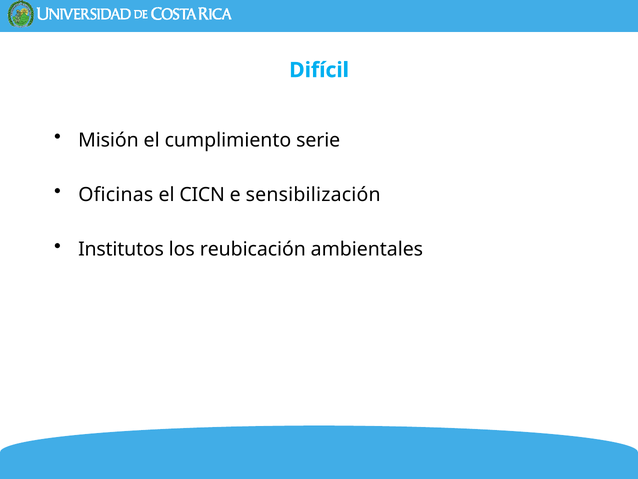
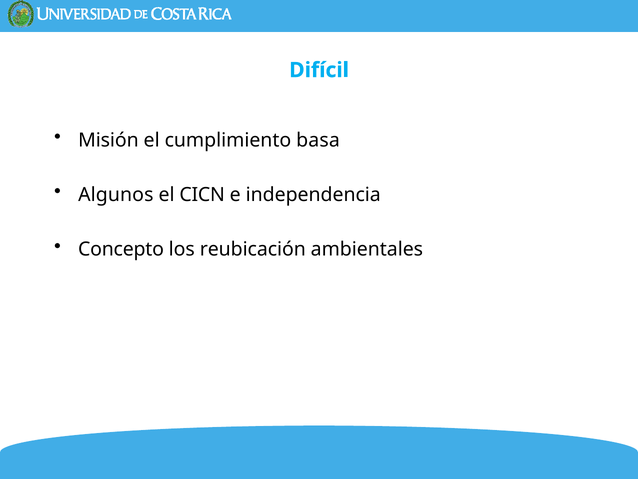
serie: serie -> basa
Oficinas: Oficinas -> Algunos
sensibilización: sensibilización -> independencia
Institutos: Institutos -> Concepto
